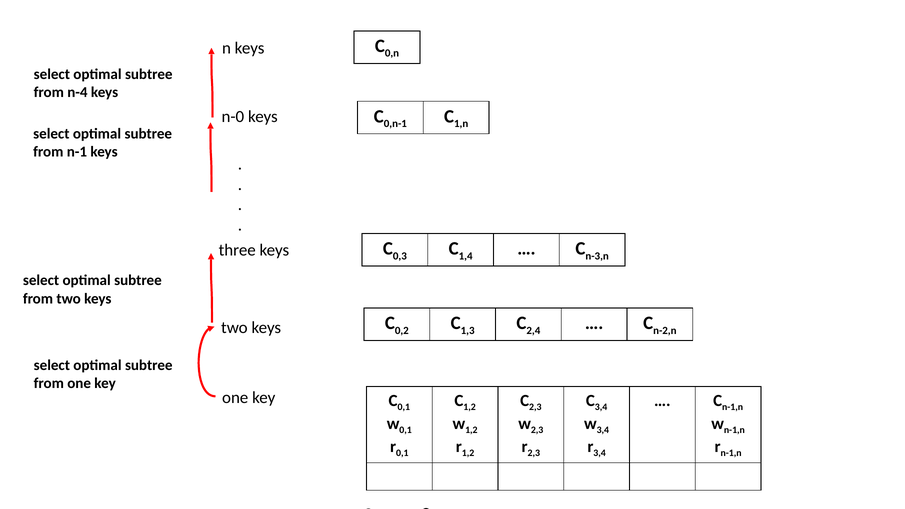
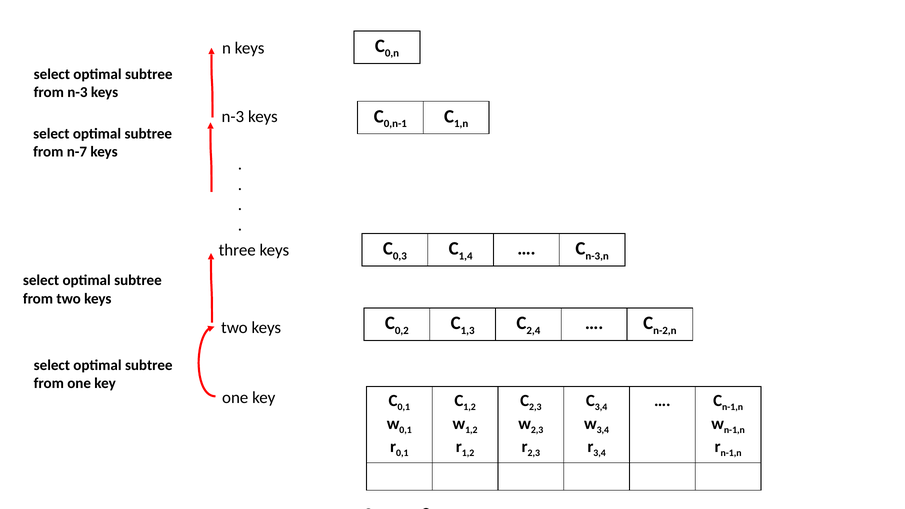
from n-4: n-4 -> n-3
n-0 at (233, 116): n-0 -> n-3
n-1: n-1 -> n-7
